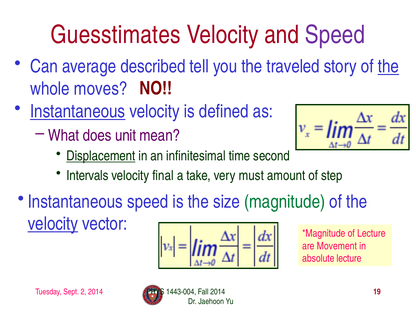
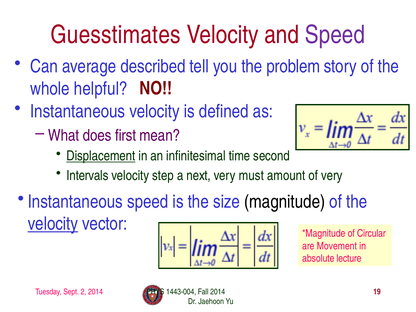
traveled: traveled -> problem
the at (388, 66) underline: present -> none
moves: moves -> helpful
Instantaneous at (78, 111) underline: present -> none
unit: unit -> first
final: final -> step
take: take -> next
of step: step -> very
magnitude colour: green -> black
of Lecture: Lecture -> Circular
